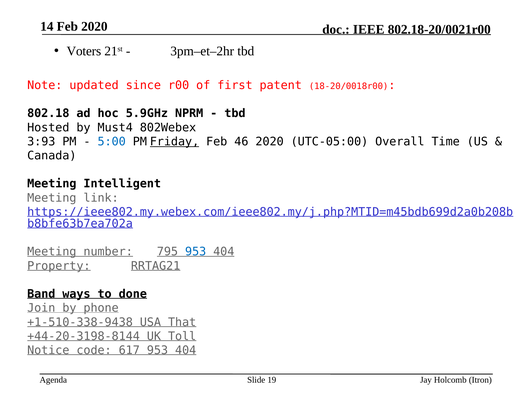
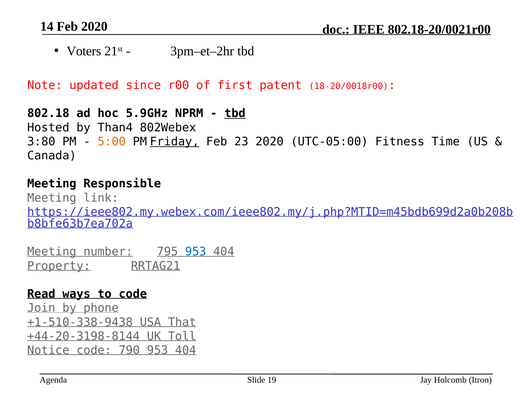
tbd at (235, 113) underline: none -> present
Must4: Must4 -> Than4
3:93: 3:93 -> 3:80
5:00 colour: blue -> orange
46: 46 -> 23
Overall: Overall -> Fitness
Intelligent: Intelligent -> Responsible
Band: Band -> Read
to done: done -> code
617: 617 -> 790
